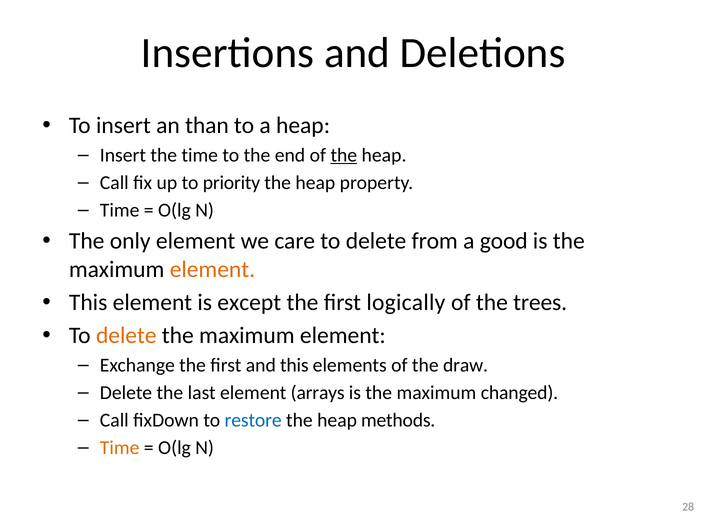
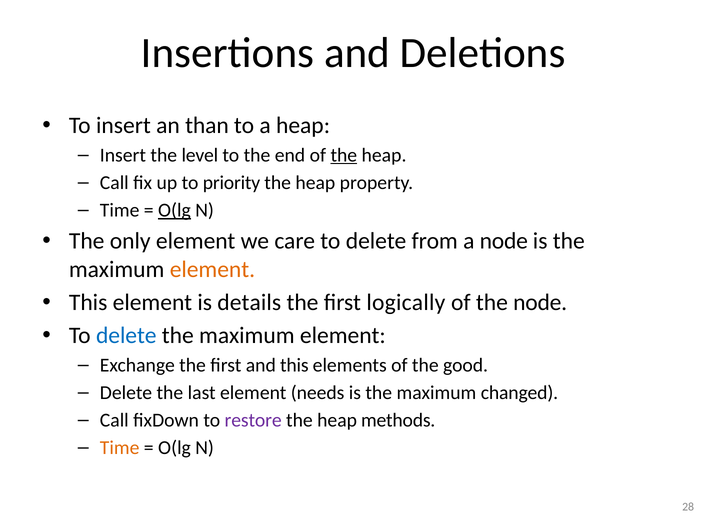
the time: time -> level
O(lg at (174, 210) underline: none -> present
a good: good -> node
except: except -> details
the trees: trees -> node
delete at (126, 335) colour: orange -> blue
draw: draw -> good
arrays: arrays -> needs
restore colour: blue -> purple
